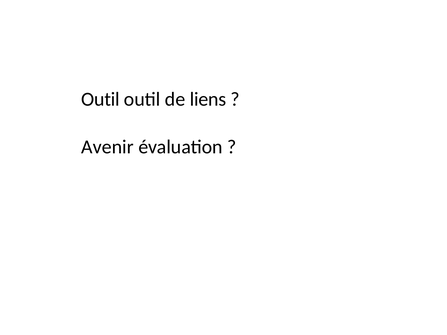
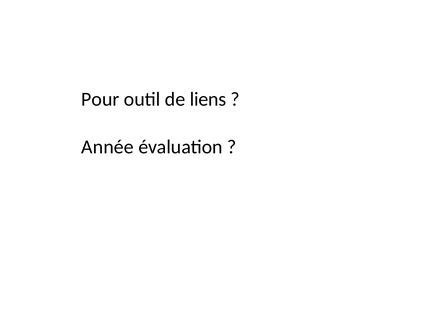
Outil at (100, 99): Outil -> Pour
Avenir: Avenir -> Année
